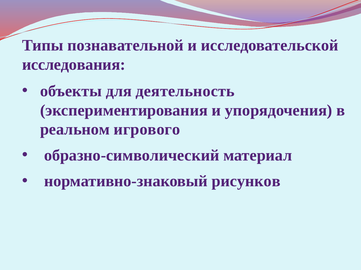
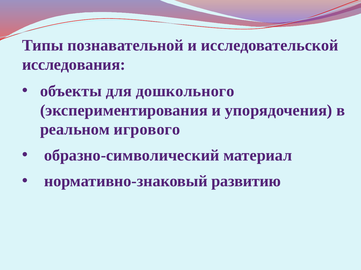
деятельность: деятельность -> дошкольного
рисунков: рисунков -> развитию
